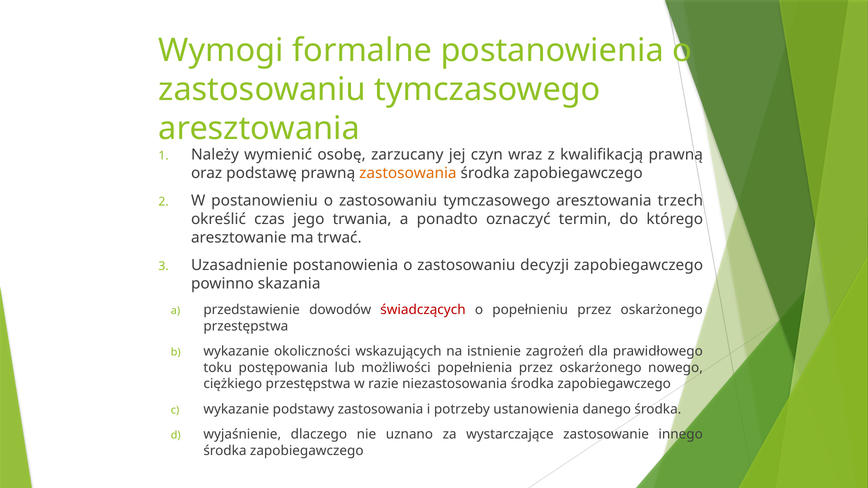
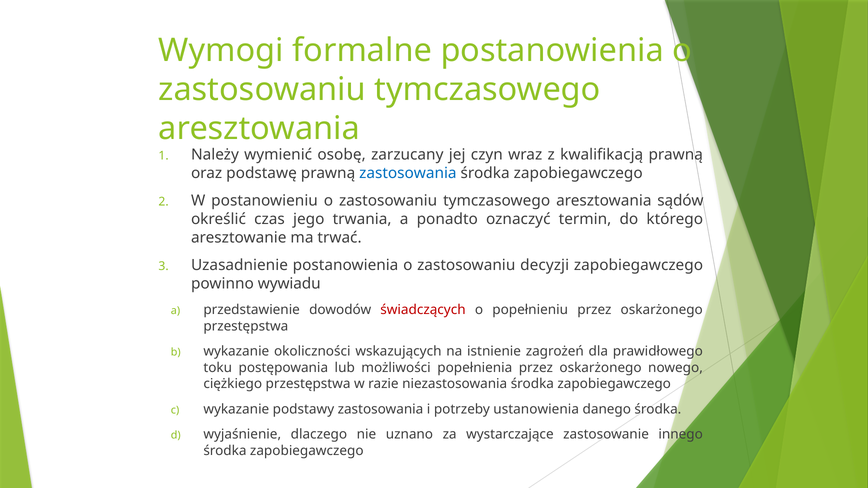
zastosowania at (408, 173) colour: orange -> blue
trzech: trzech -> sądów
skazania: skazania -> wywiadu
